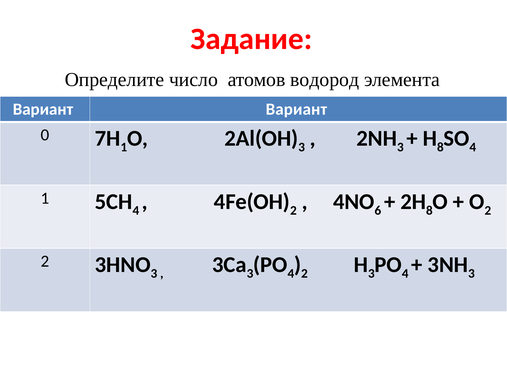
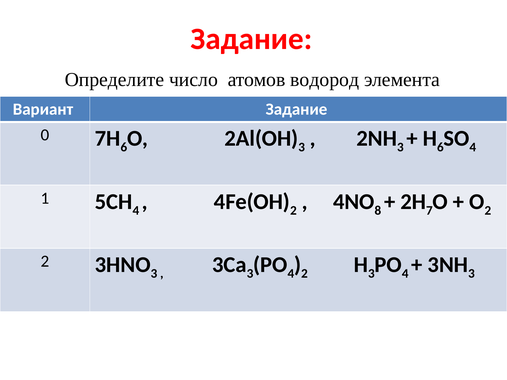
Вариант Вариант: Вариант -> Задание
1 at (124, 147): 1 -> 6
8 at (440, 147): 8 -> 6
6: 6 -> 8
8 at (429, 211): 8 -> 7
